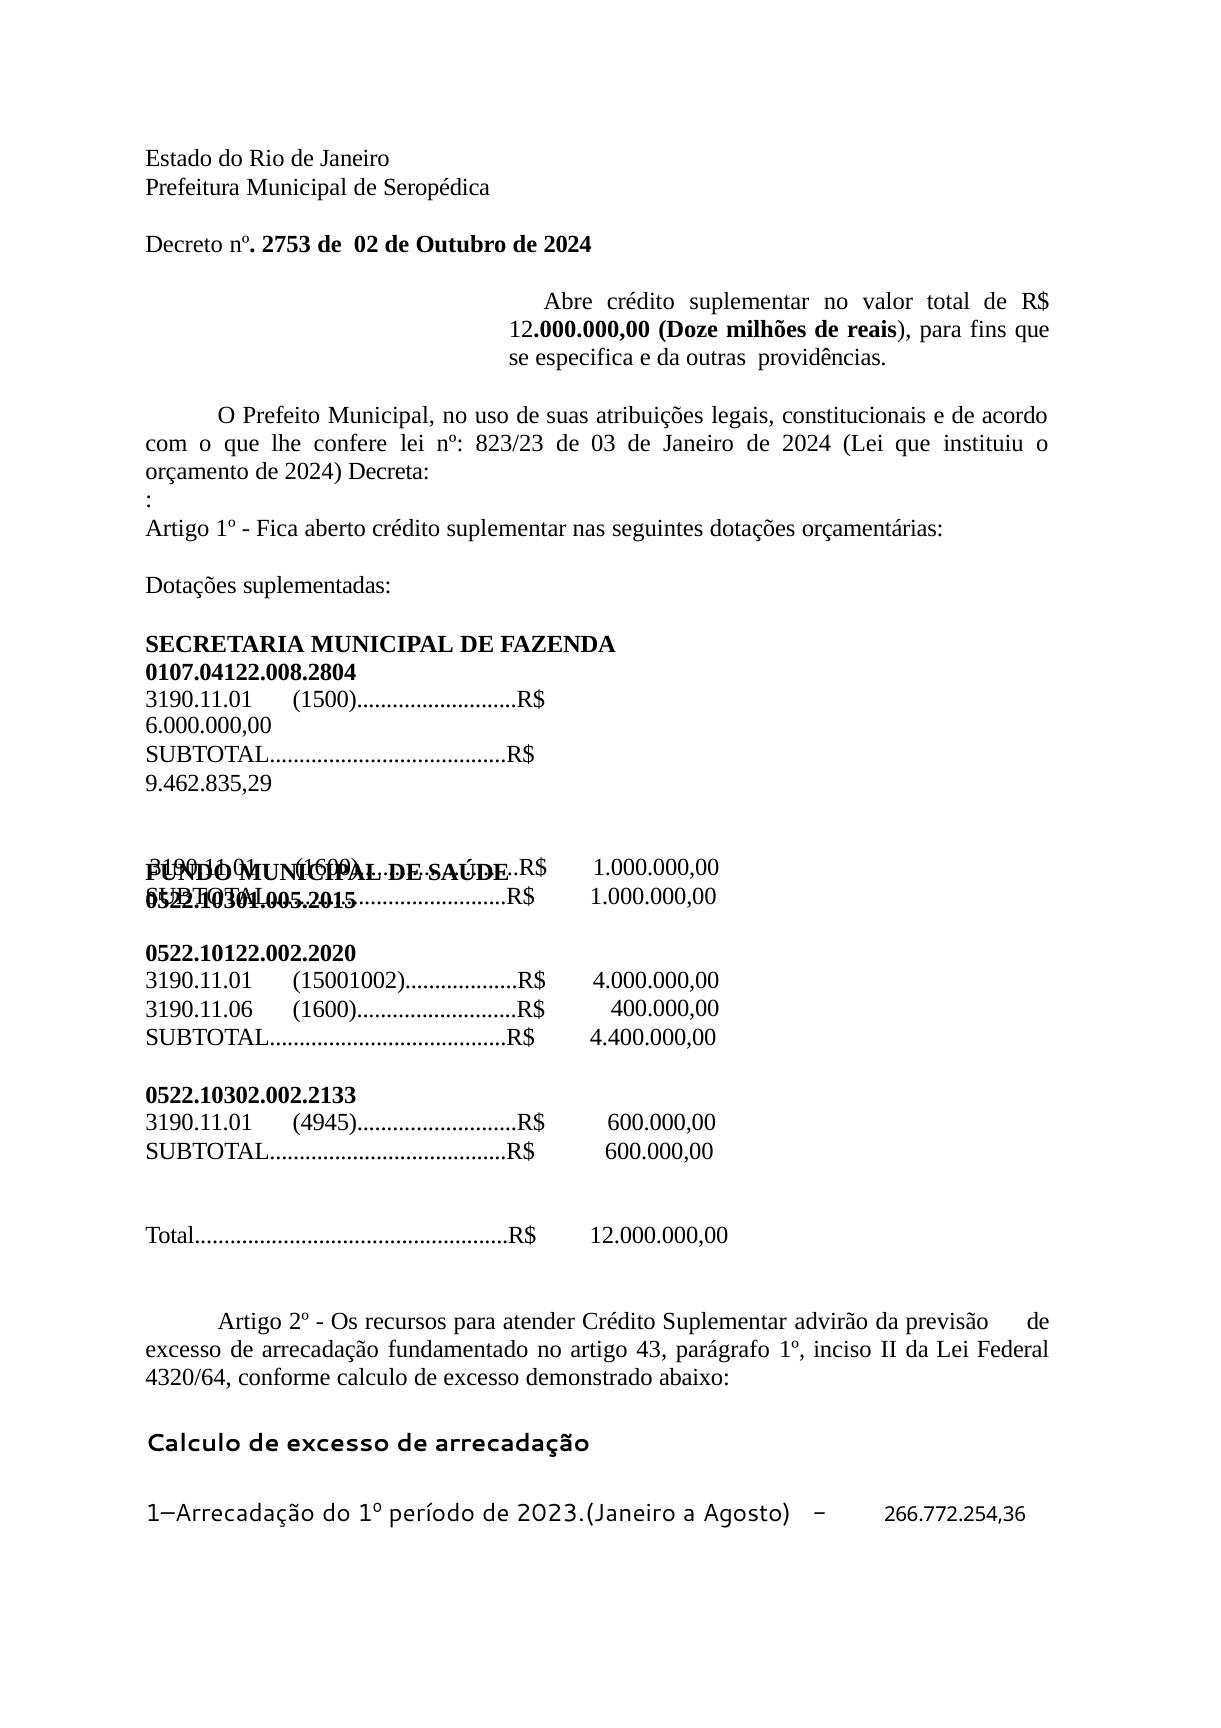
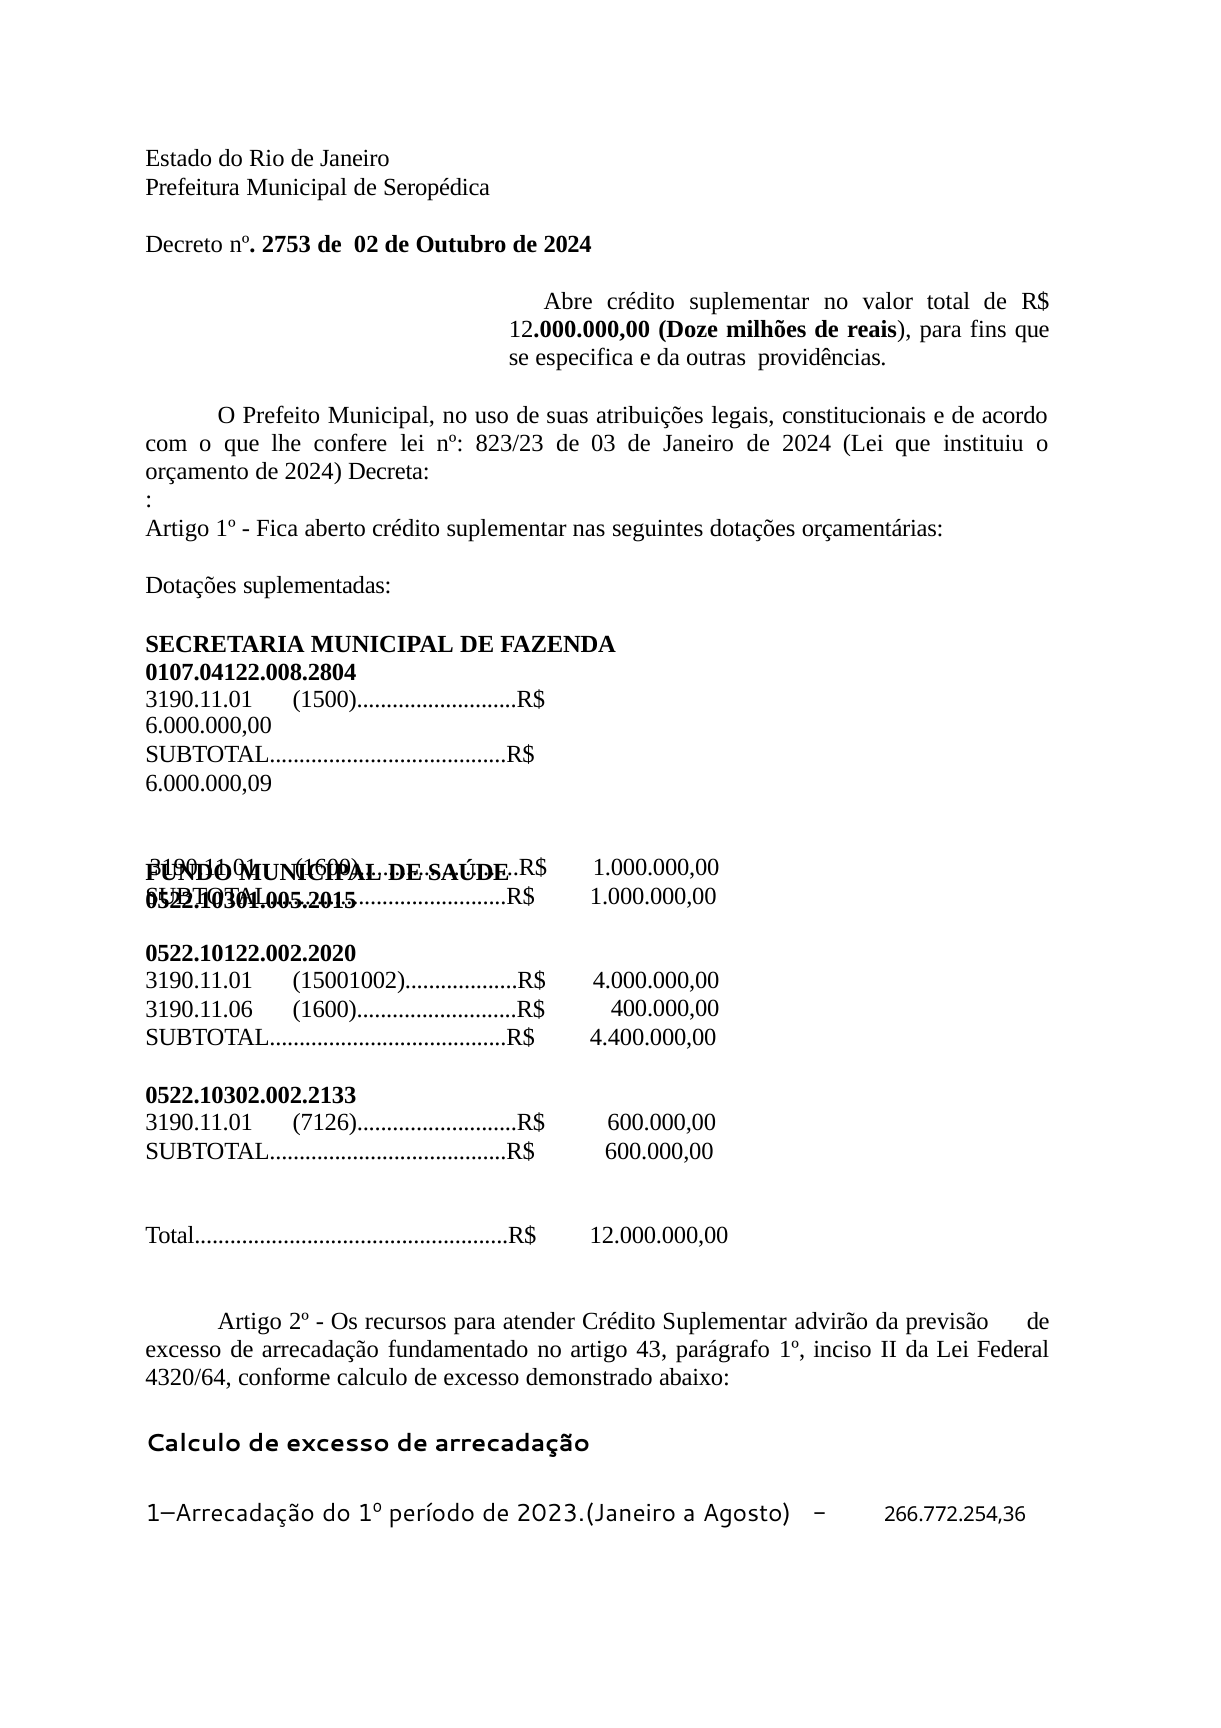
9.462.835,29: 9.462.835,29 -> 6.000.000,09
4945)...........................R$: 4945)...........................R$ -> 7126)...........................R$
